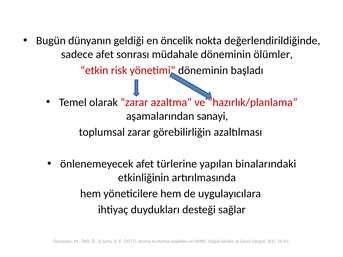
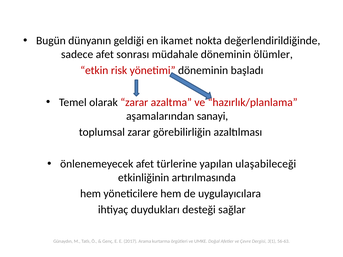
öncelik: öncelik -> ikamet
binalarındaki: binalarındaki -> ulaşabileceği
